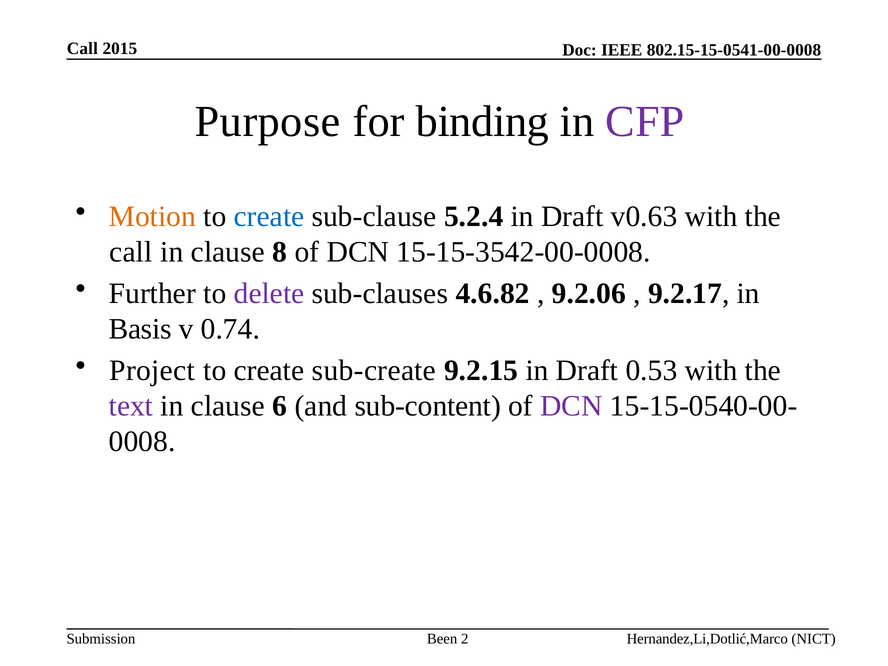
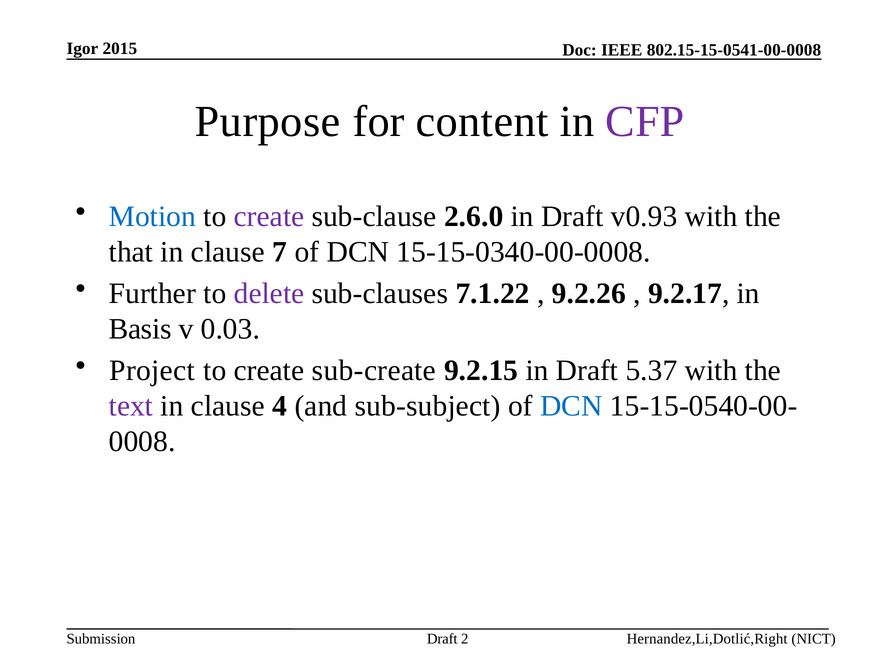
Call at (82, 48): Call -> Igor
binding: binding -> content
Motion colour: orange -> blue
create at (269, 217) colour: blue -> purple
5.2.4: 5.2.4 -> 2.6.0
v0.63: v0.63 -> v0.93
call at (131, 252): call -> that
8: 8 -> 7
15-15-3542-00-0008: 15-15-3542-00-0008 -> 15-15-0340-00-0008
4.6.82: 4.6.82 -> 7.1.22
9.2.06: 9.2.06 -> 9.2.26
0.74: 0.74 -> 0.03
0.53: 0.53 -> 5.37
6: 6 -> 4
sub-content: sub-content -> sub-subject
DCN at (571, 406) colour: purple -> blue
Been at (442, 639): Been -> Draft
Hernandez,Li,Dotlić,Marco: Hernandez,Li,Dotlić,Marco -> Hernandez,Li,Dotlić,Right
